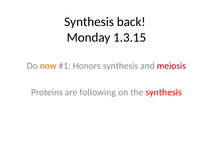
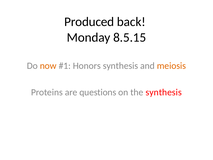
Synthesis at (89, 22): Synthesis -> Produced
1.3.15: 1.3.15 -> 8.5.15
meiosis colour: red -> orange
following: following -> questions
